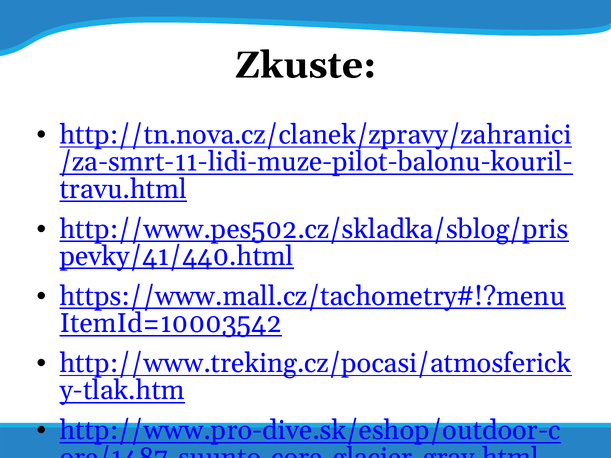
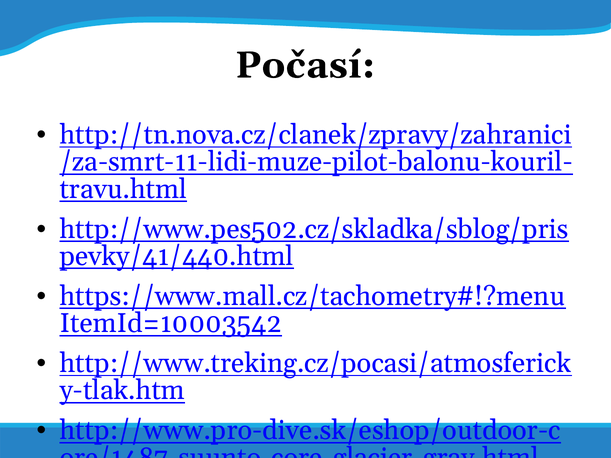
Zkuste: Zkuste -> Počasí
